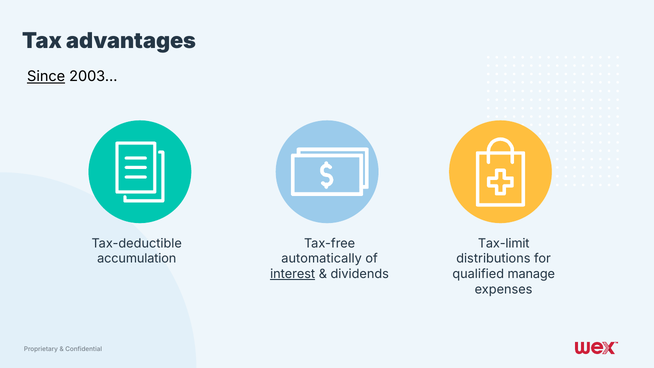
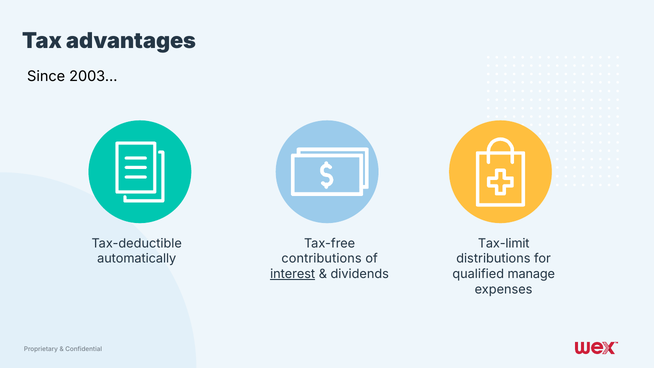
Since underline: present -> none
accumulation: accumulation -> automatically
automatically: automatically -> contributions
